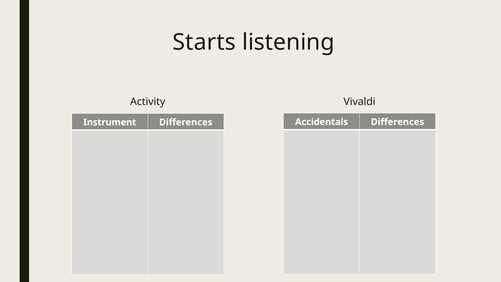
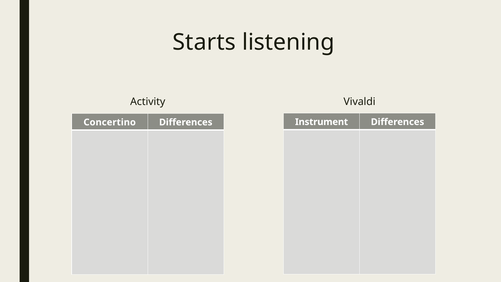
Instrument: Instrument -> Concertino
Accidentals: Accidentals -> Instrument
